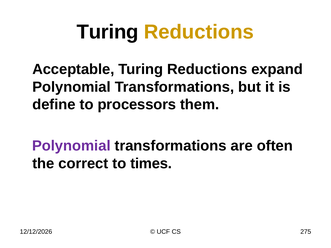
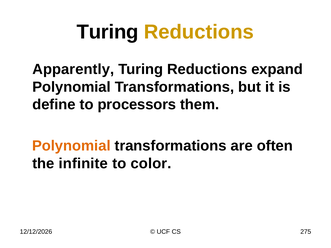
Acceptable: Acceptable -> Apparently
Polynomial at (71, 146) colour: purple -> orange
correct: correct -> infinite
times: times -> color
